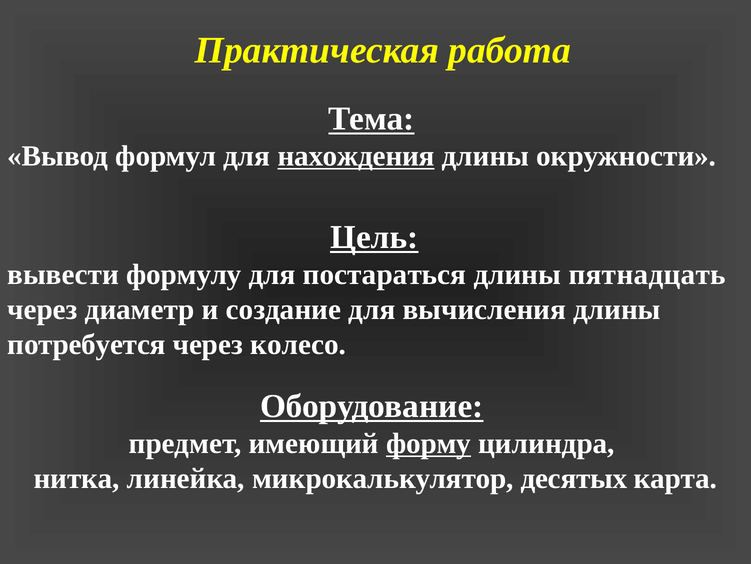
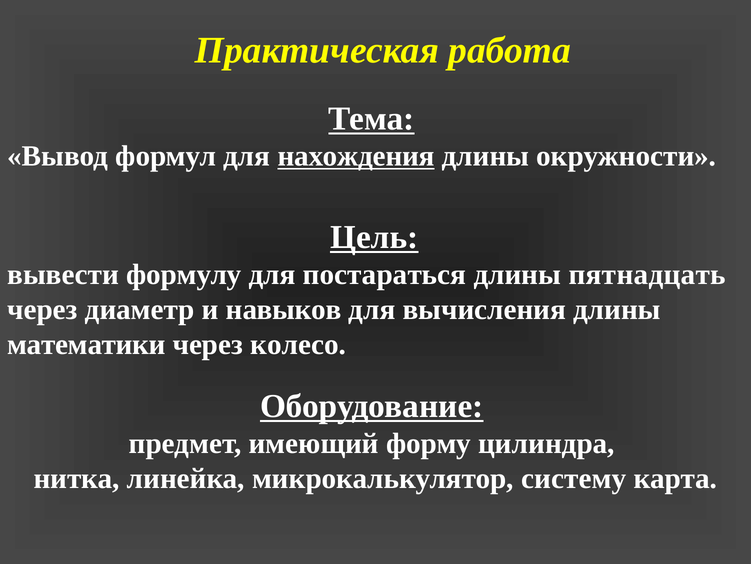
создание: создание -> навыков
потребуется: потребуется -> математики
форму underline: present -> none
десятых: десятых -> систему
